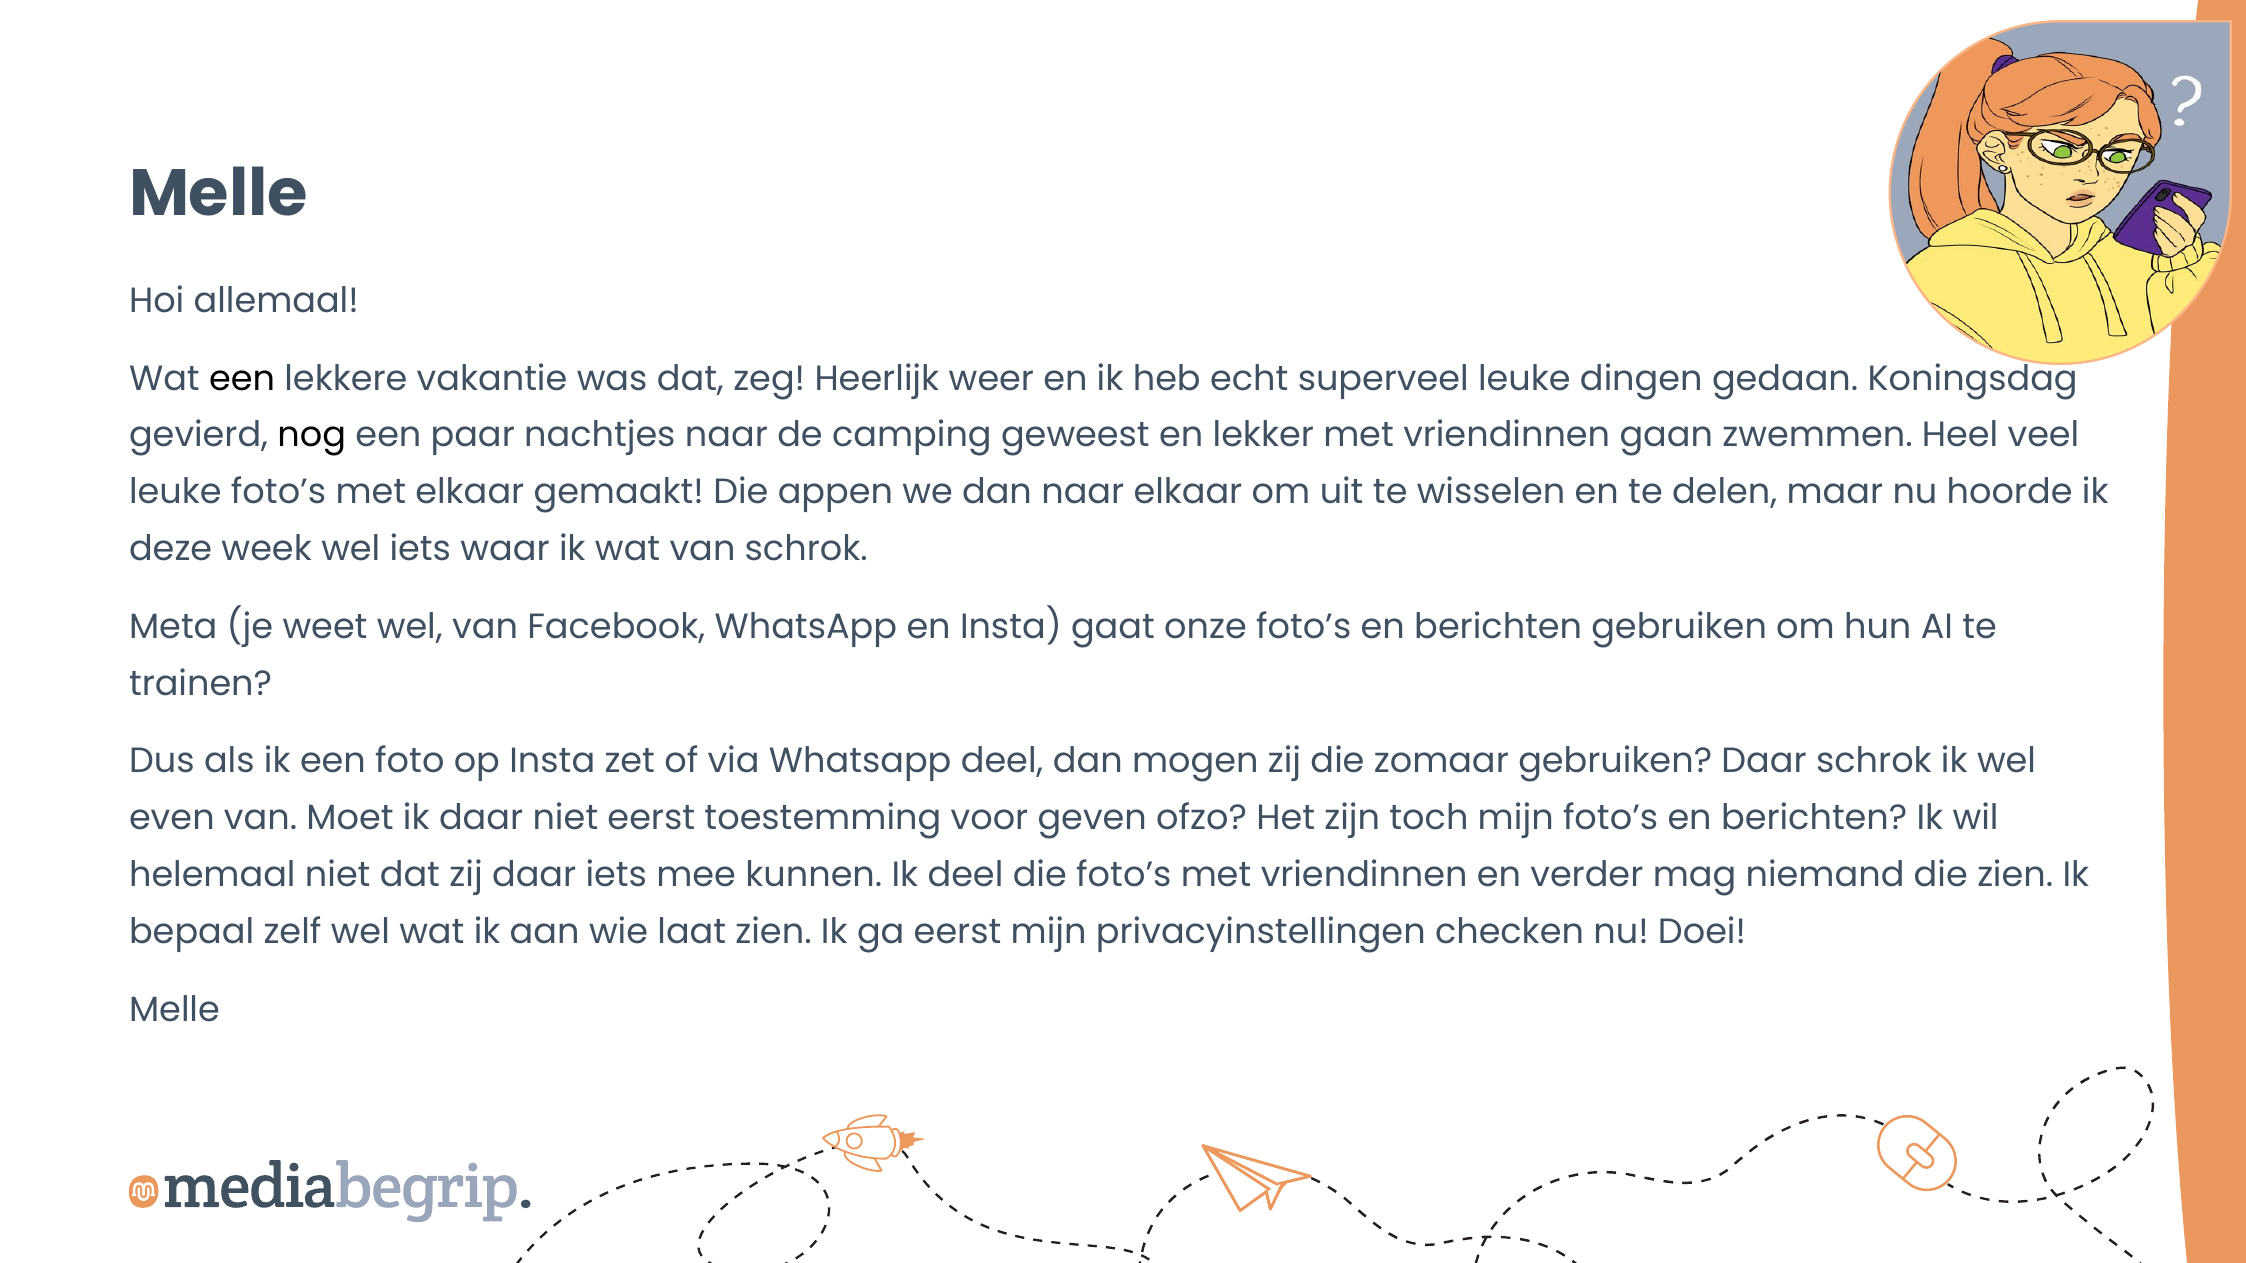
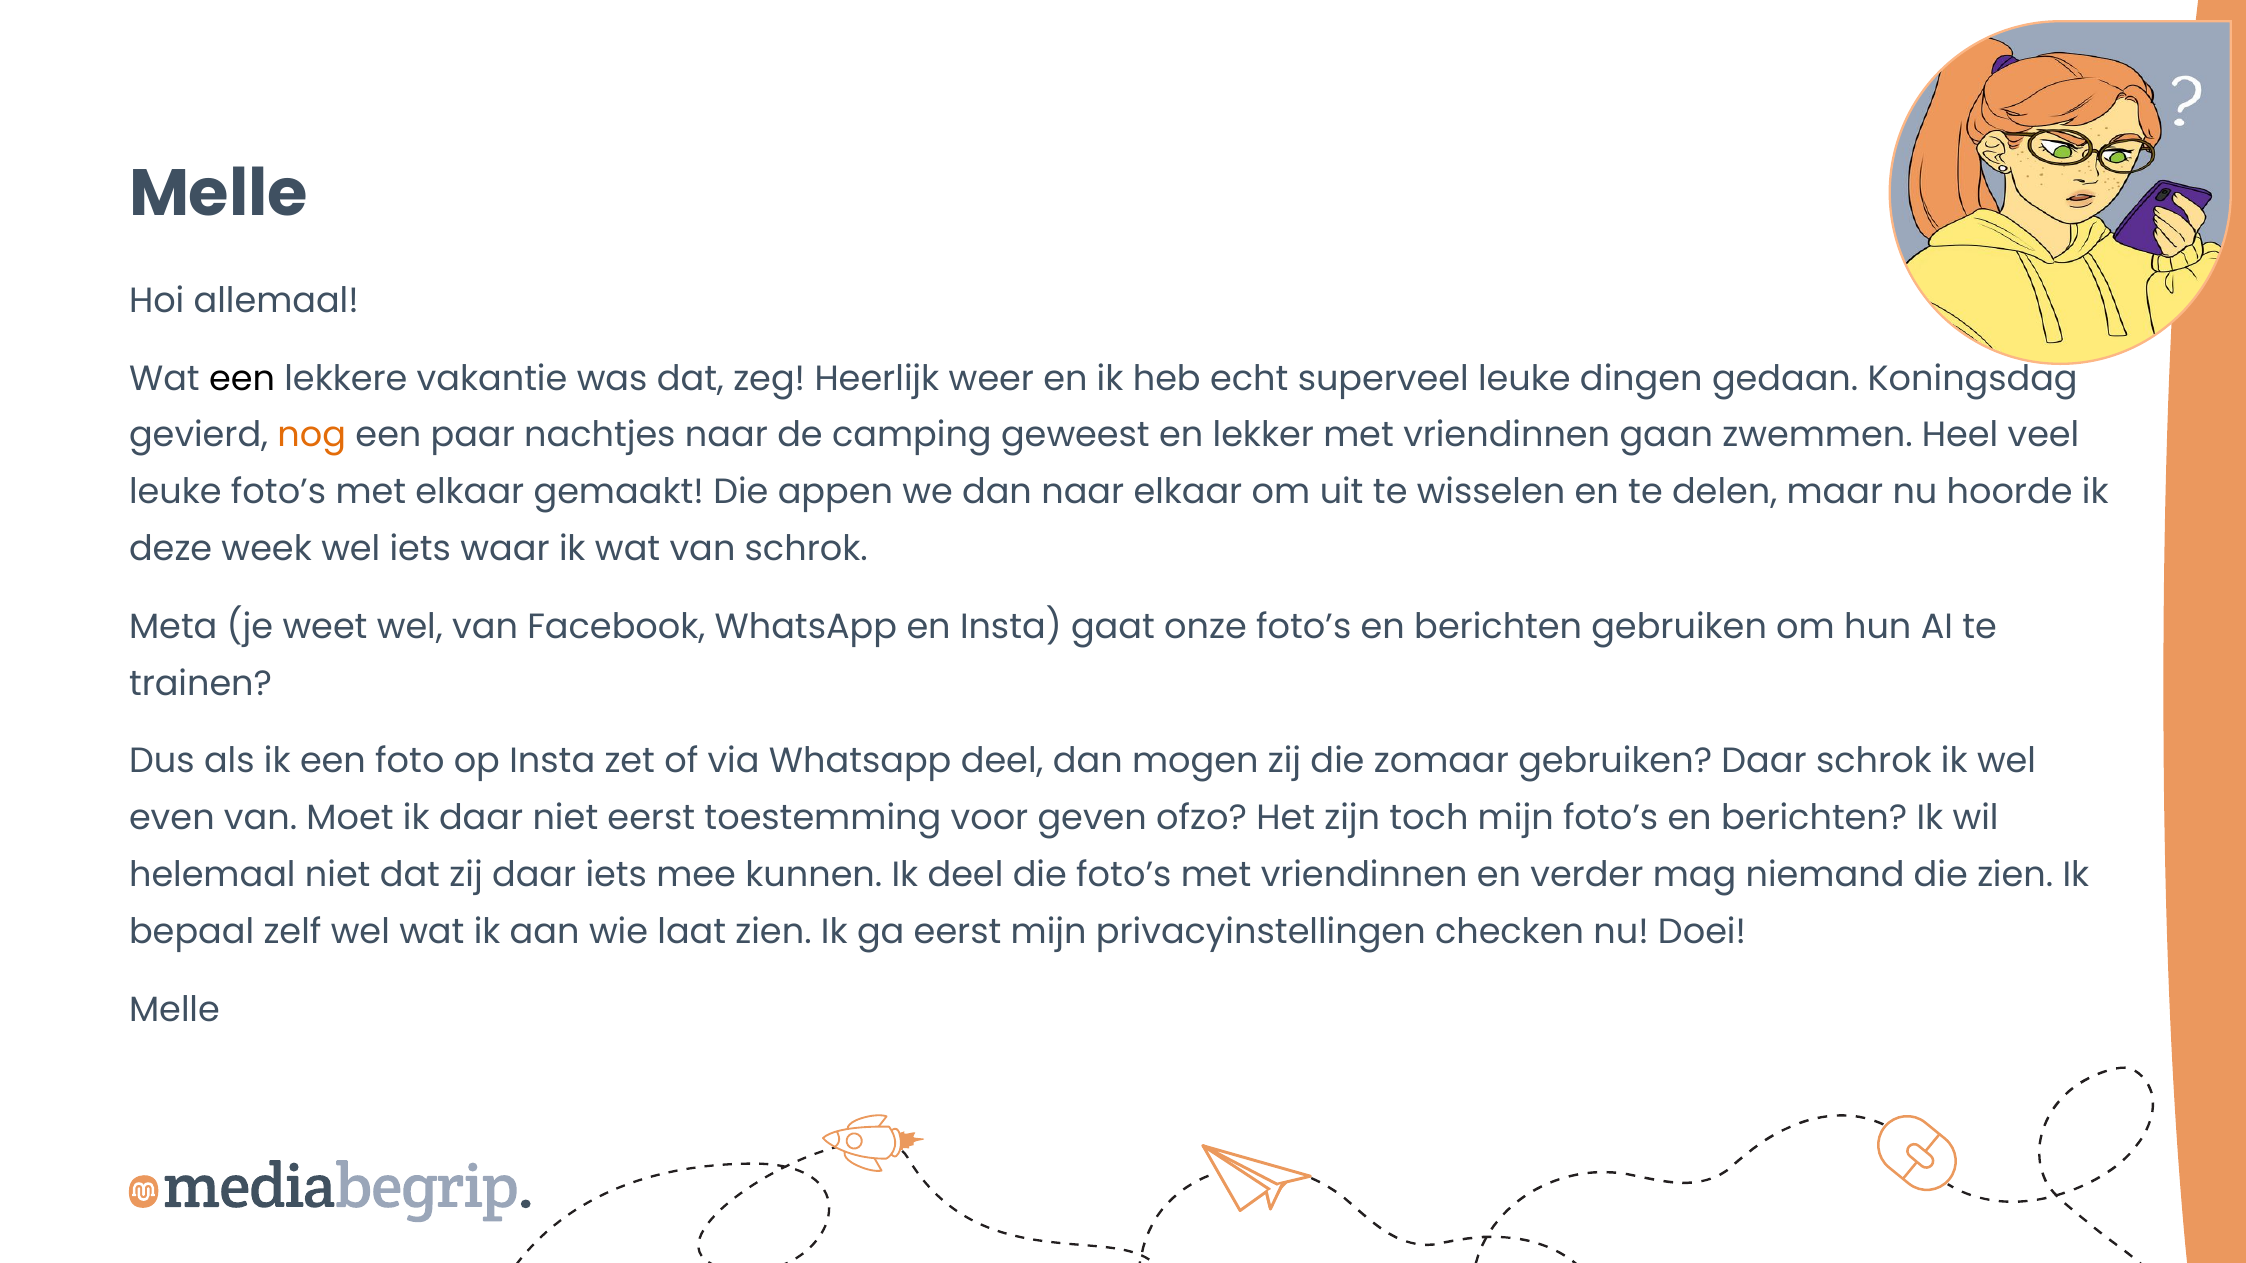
nog colour: black -> orange
